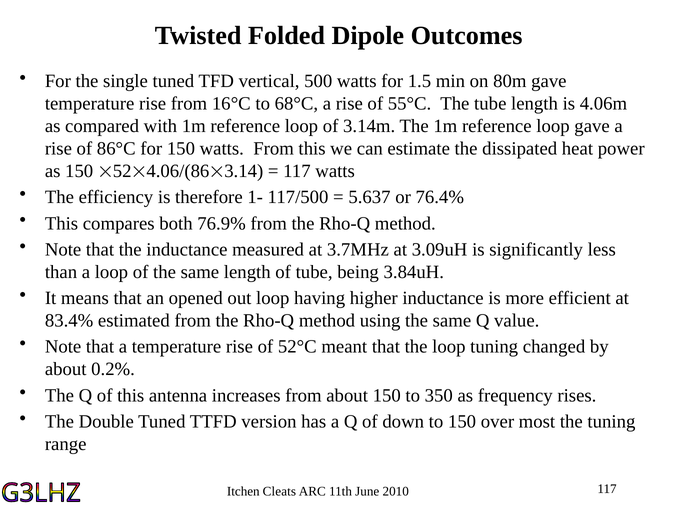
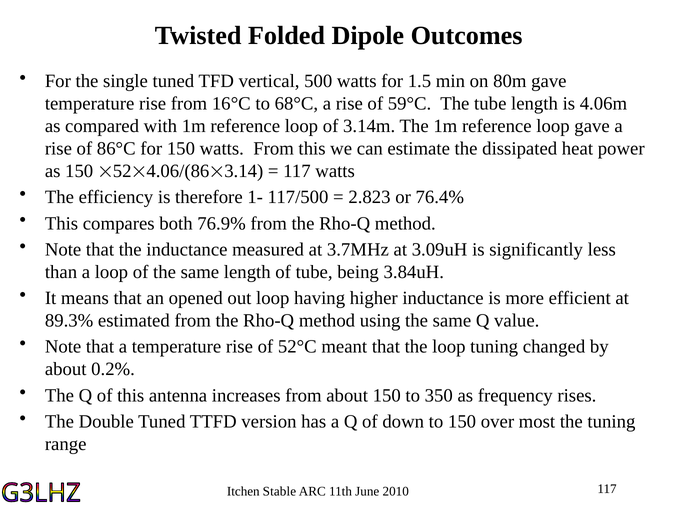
55°C: 55°C -> 59°C
5.637: 5.637 -> 2.823
83.4%: 83.4% -> 89.3%
Cleats: Cleats -> Stable
